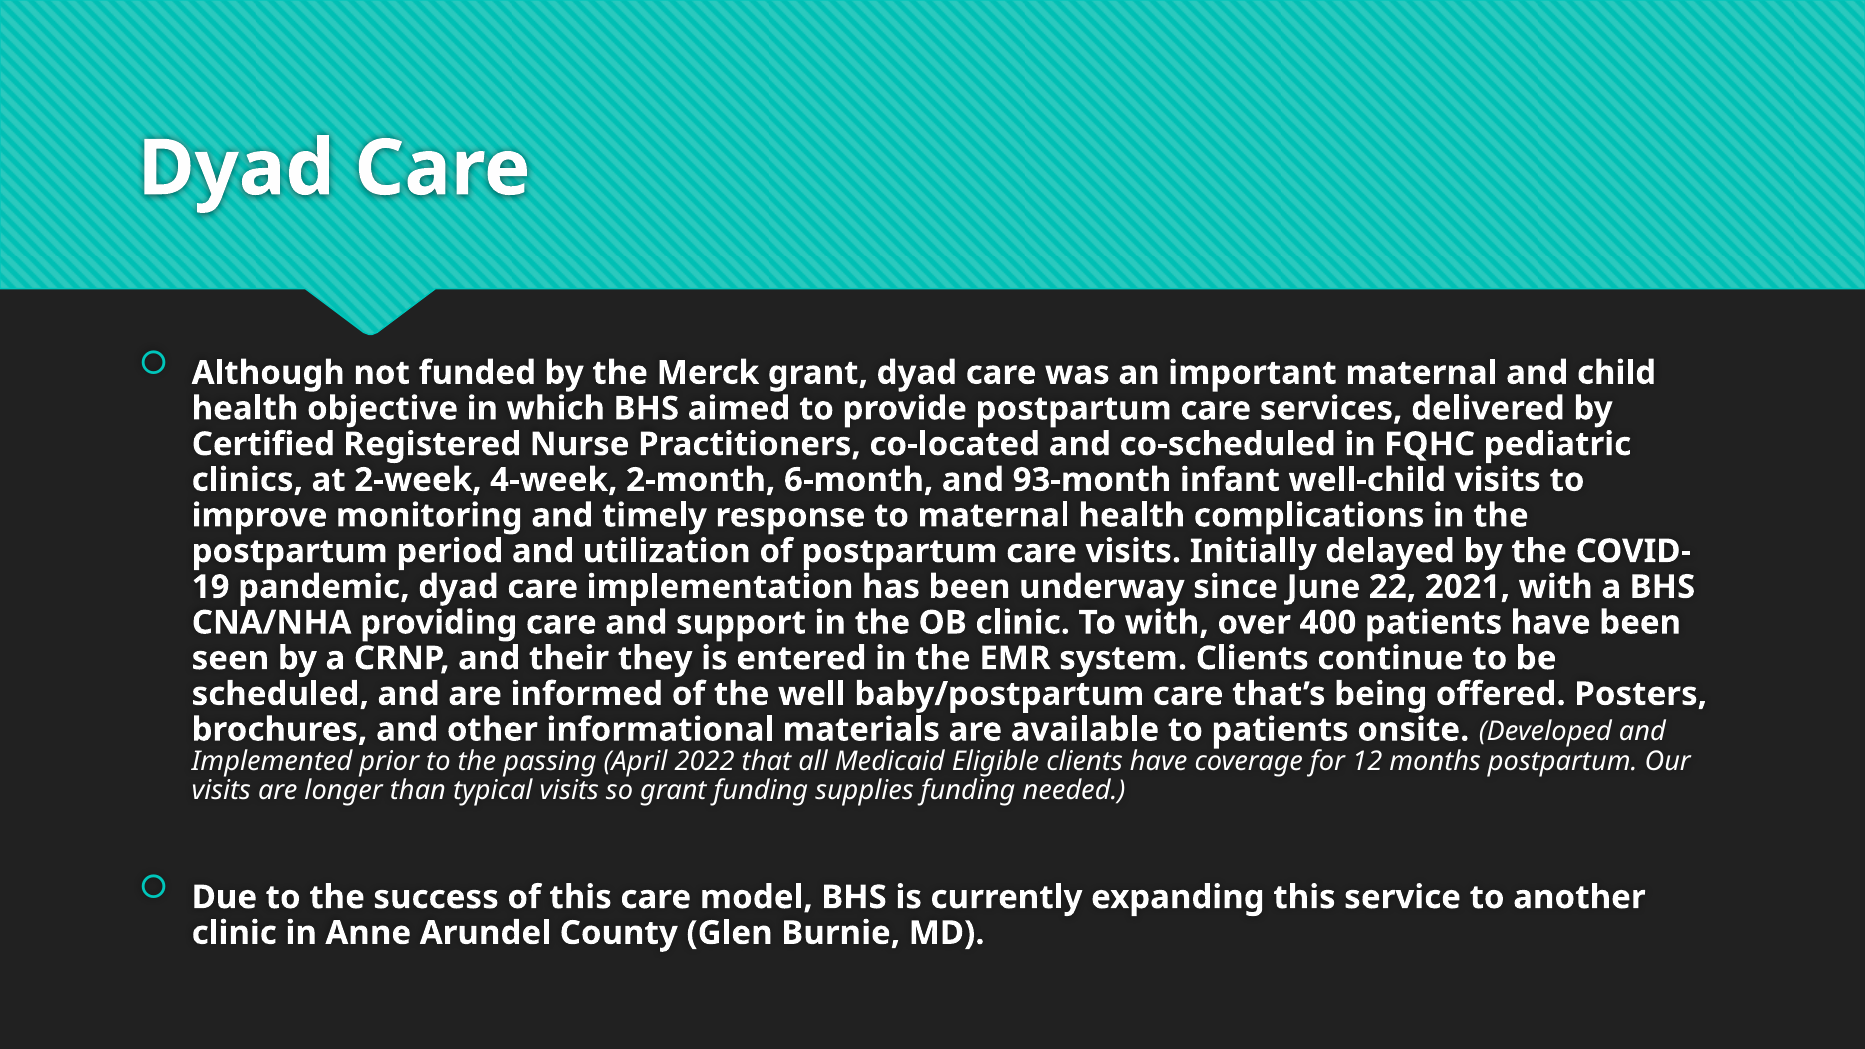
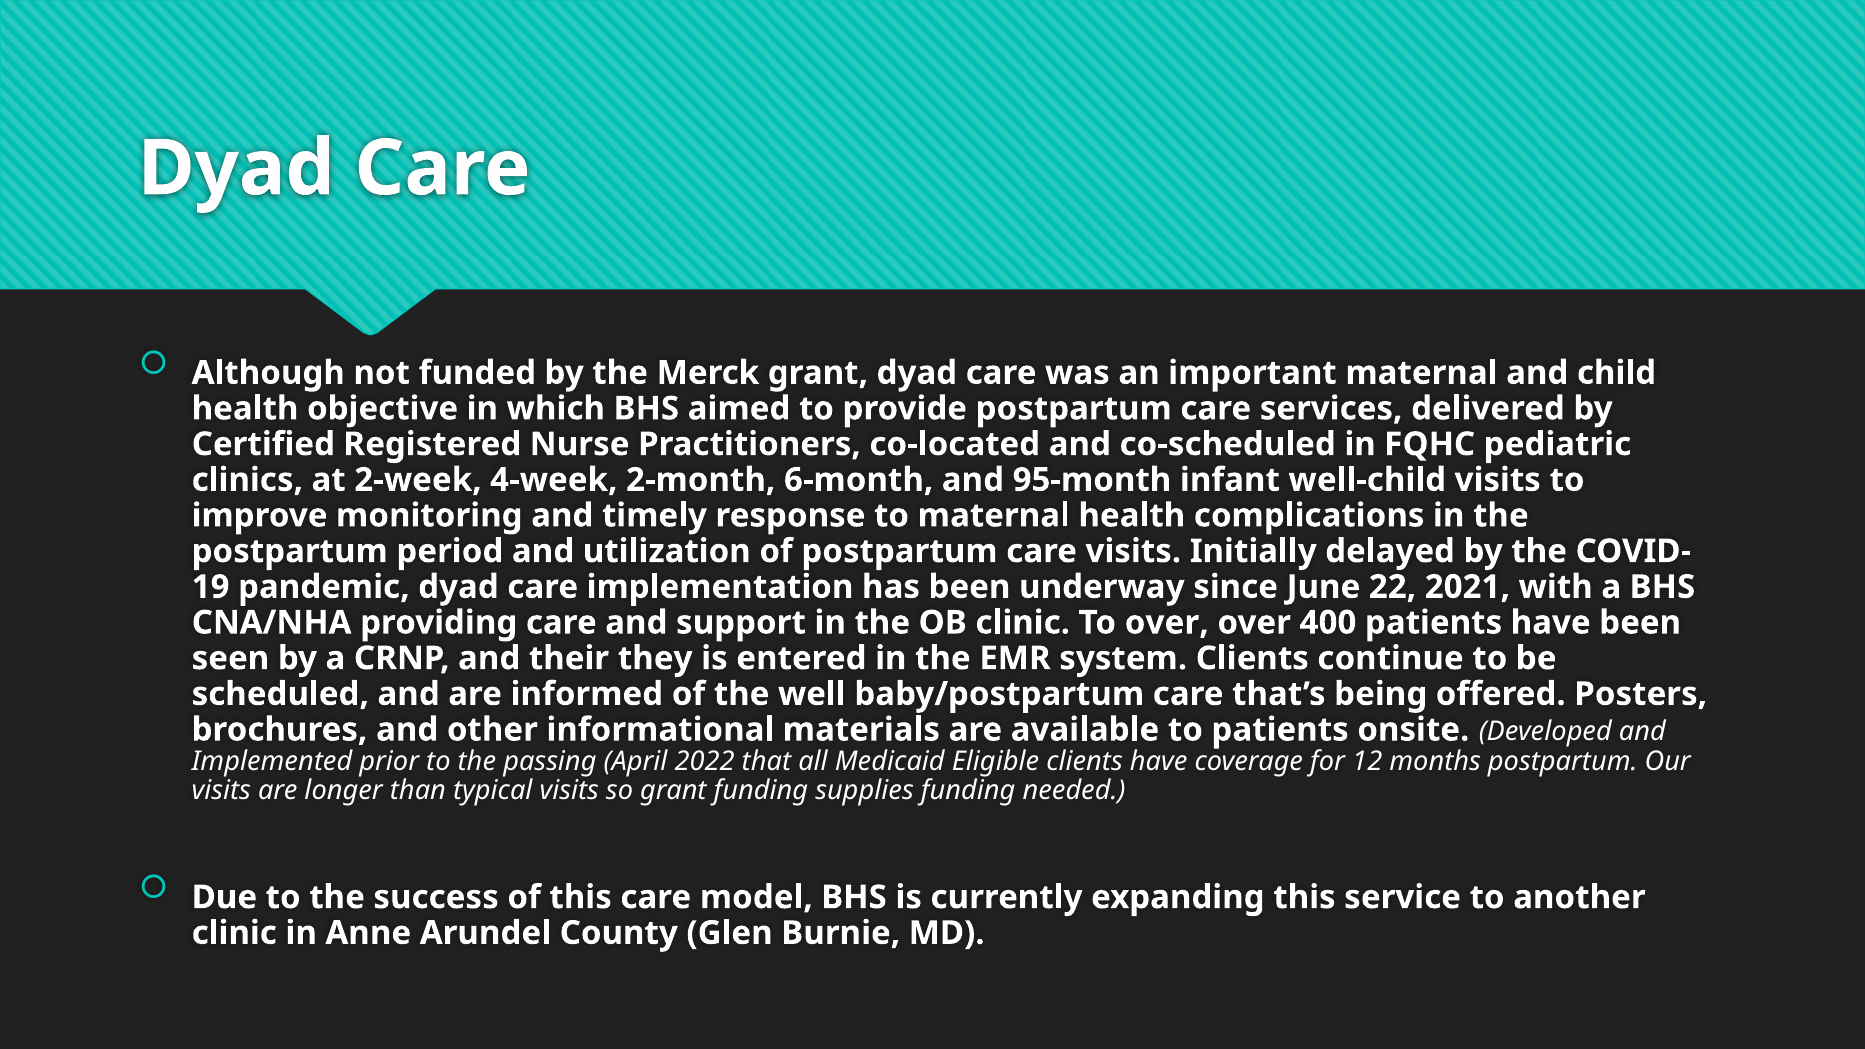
93-month: 93-month -> 95-month
To with: with -> over
